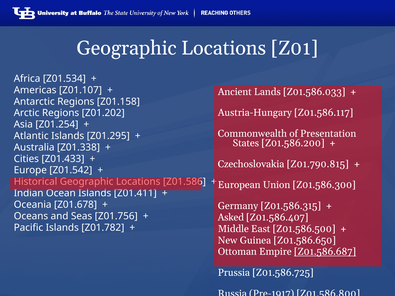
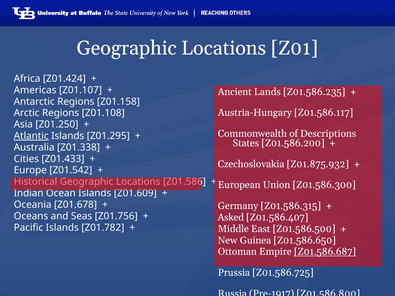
Z01.534: Z01.534 -> Z01.424
Z01.586.033: Z01.586.033 -> Z01.586.235
Z01.202: Z01.202 -> Z01.108
Z01.254: Z01.254 -> Z01.250
Presentation: Presentation -> Descriptions
Atlantic underline: none -> present
Z01.790.815: Z01.790.815 -> Z01.875.932
Z01.411: Z01.411 -> Z01.609
